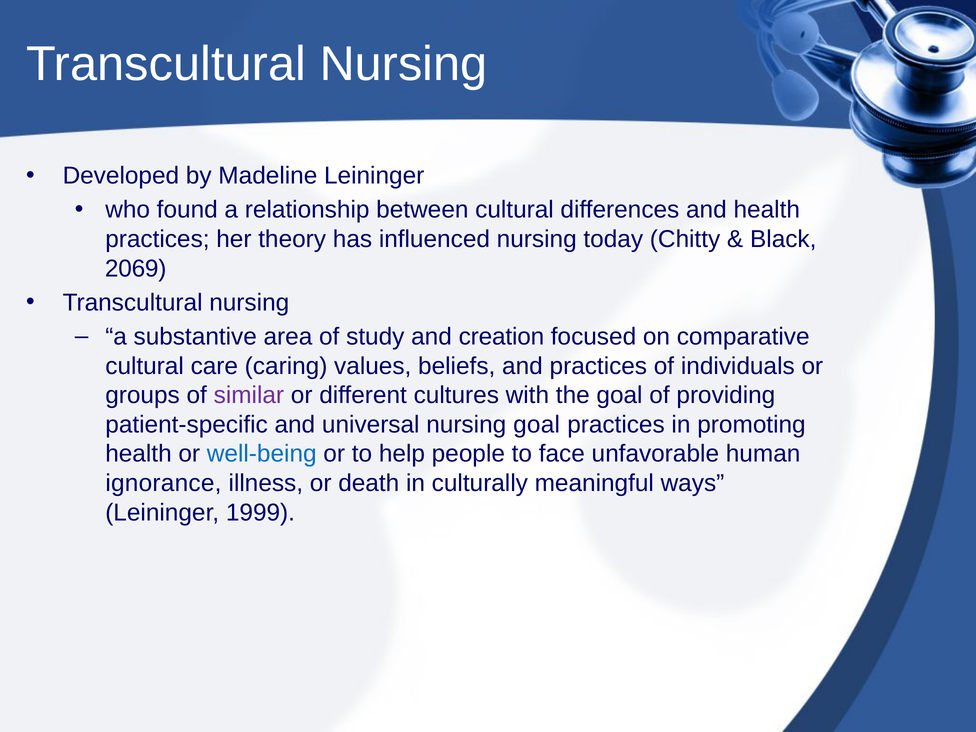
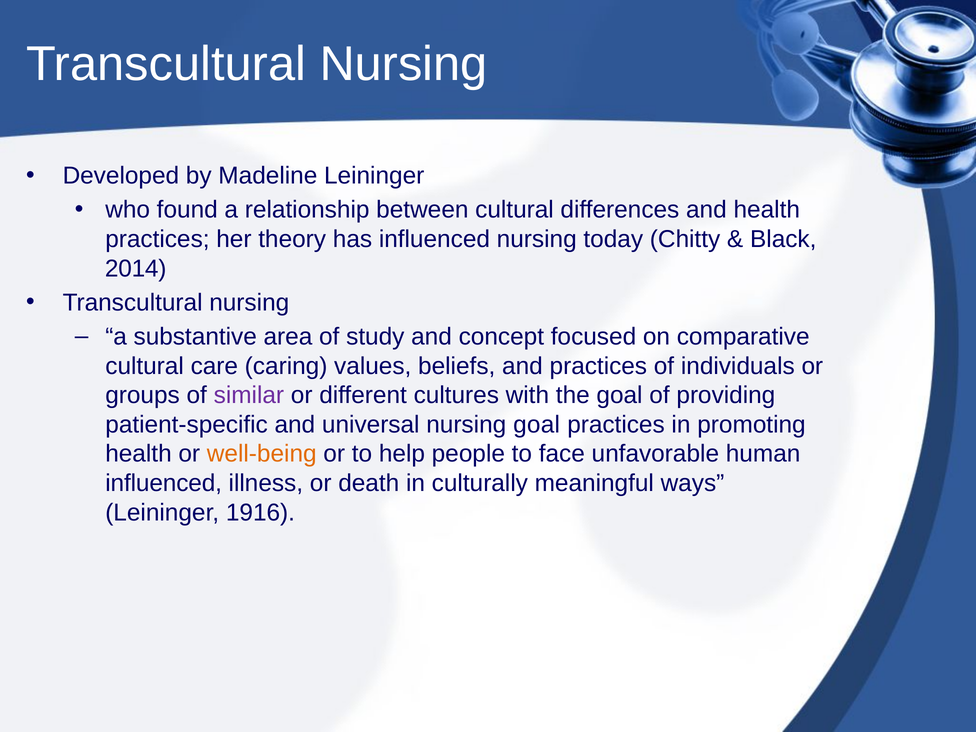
2069: 2069 -> 2014
creation: creation -> concept
well-being colour: blue -> orange
ignorance at (163, 483): ignorance -> influenced
1999: 1999 -> 1916
